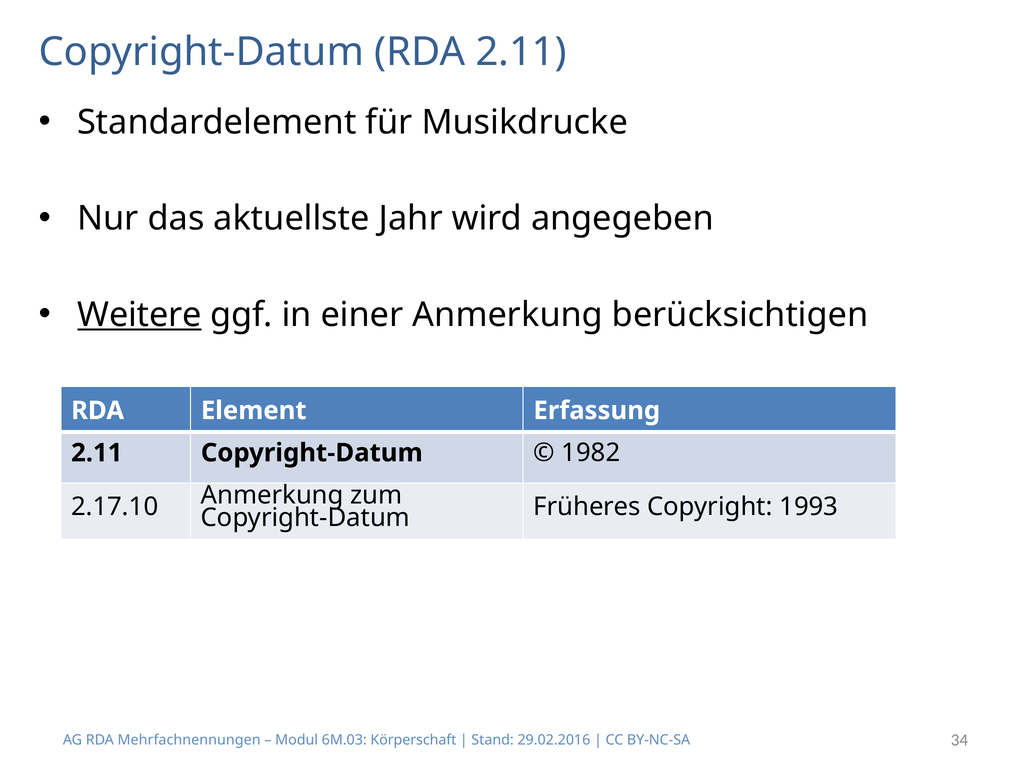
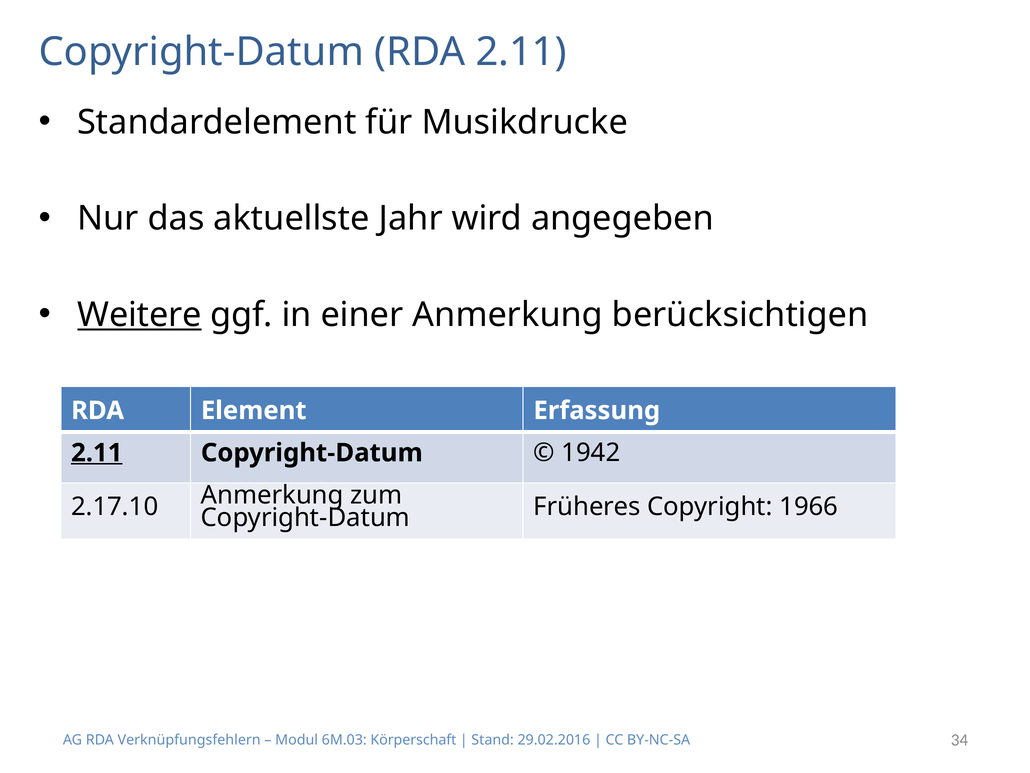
2.11 at (97, 453) underline: none -> present
1982: 1982 -> 1942
1993: 1993 -> 1966
Mehrfachnennungen: Mehrfachnennungen -> Verknüpfungsfehlern
